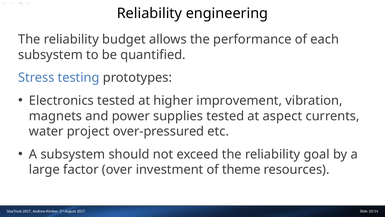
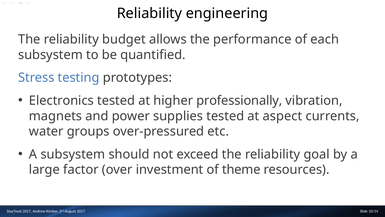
improvement: improvement -> professionally
project: project -> groups
